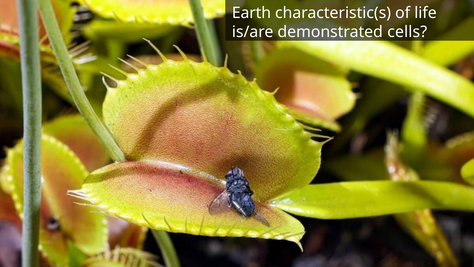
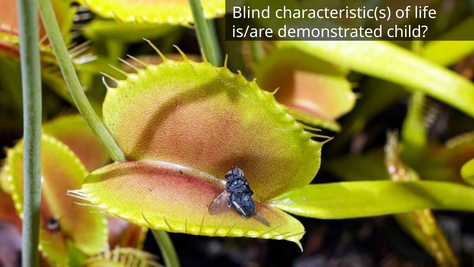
Earth: Earth -> Blind
cells: cells -> child
